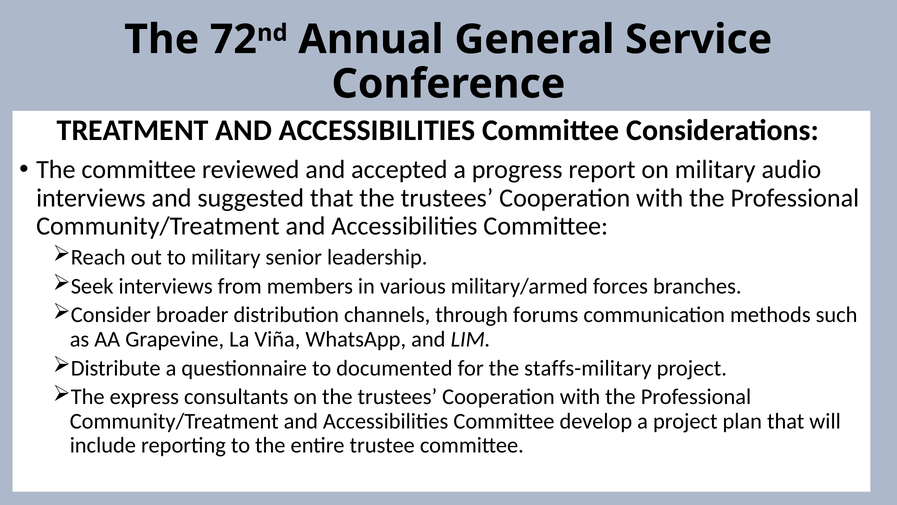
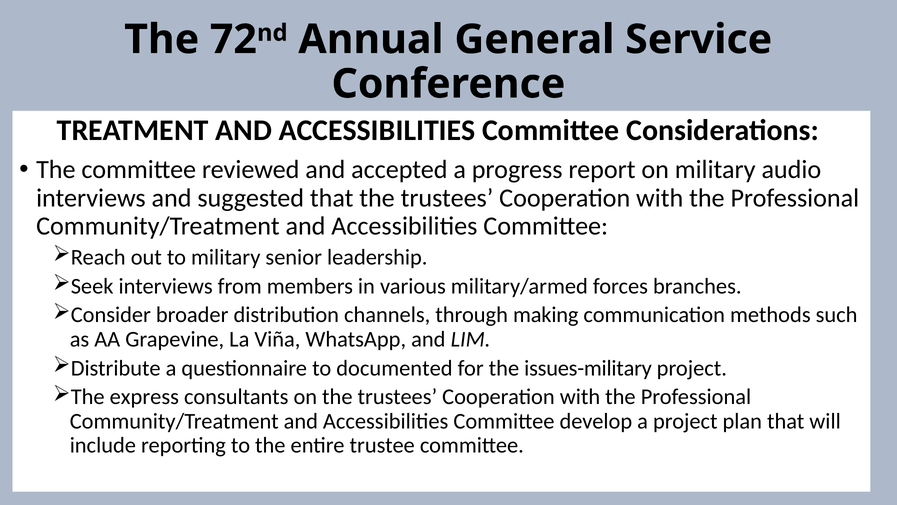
forums: forums -> making
staffs-military: staffs-military -> issues-military
